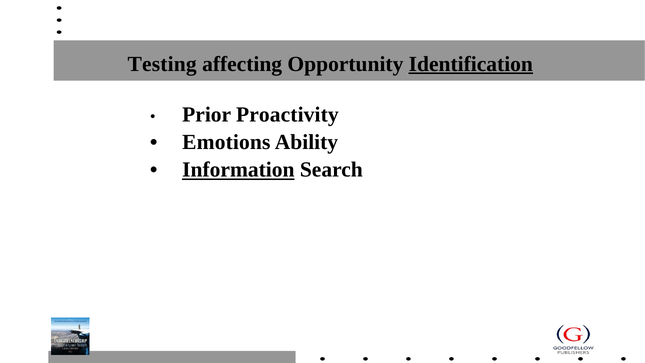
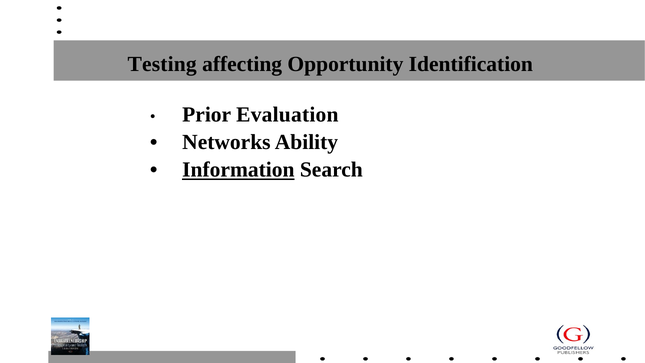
Identification underline: present -> none
Proactivity: Proactivity -> Evaluation
Emotions: Emotions -> Networks
